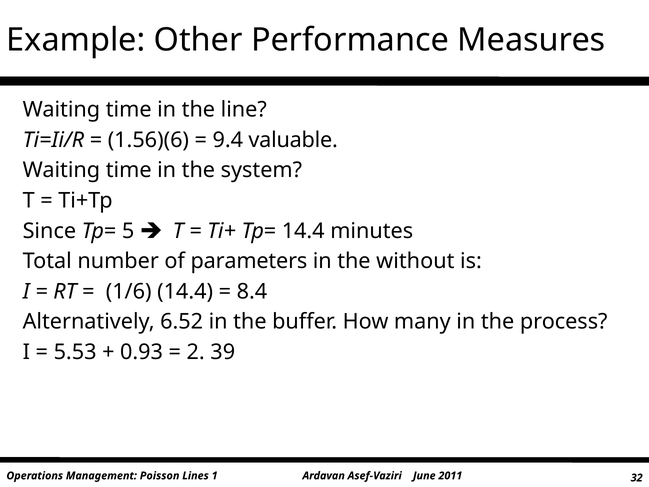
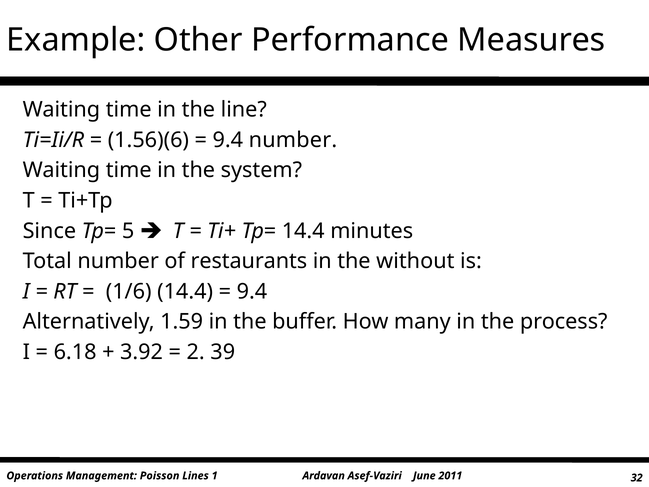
9.4 valuable: valuable -> number
parameters: parameters -> restaurants
8.4 at (252, 291): 8.4 -> 9.4
6.52: 6.52 -> 1.59
5.53: 5.53 -> 6.18
0.93: 0.93 -> 3.92
